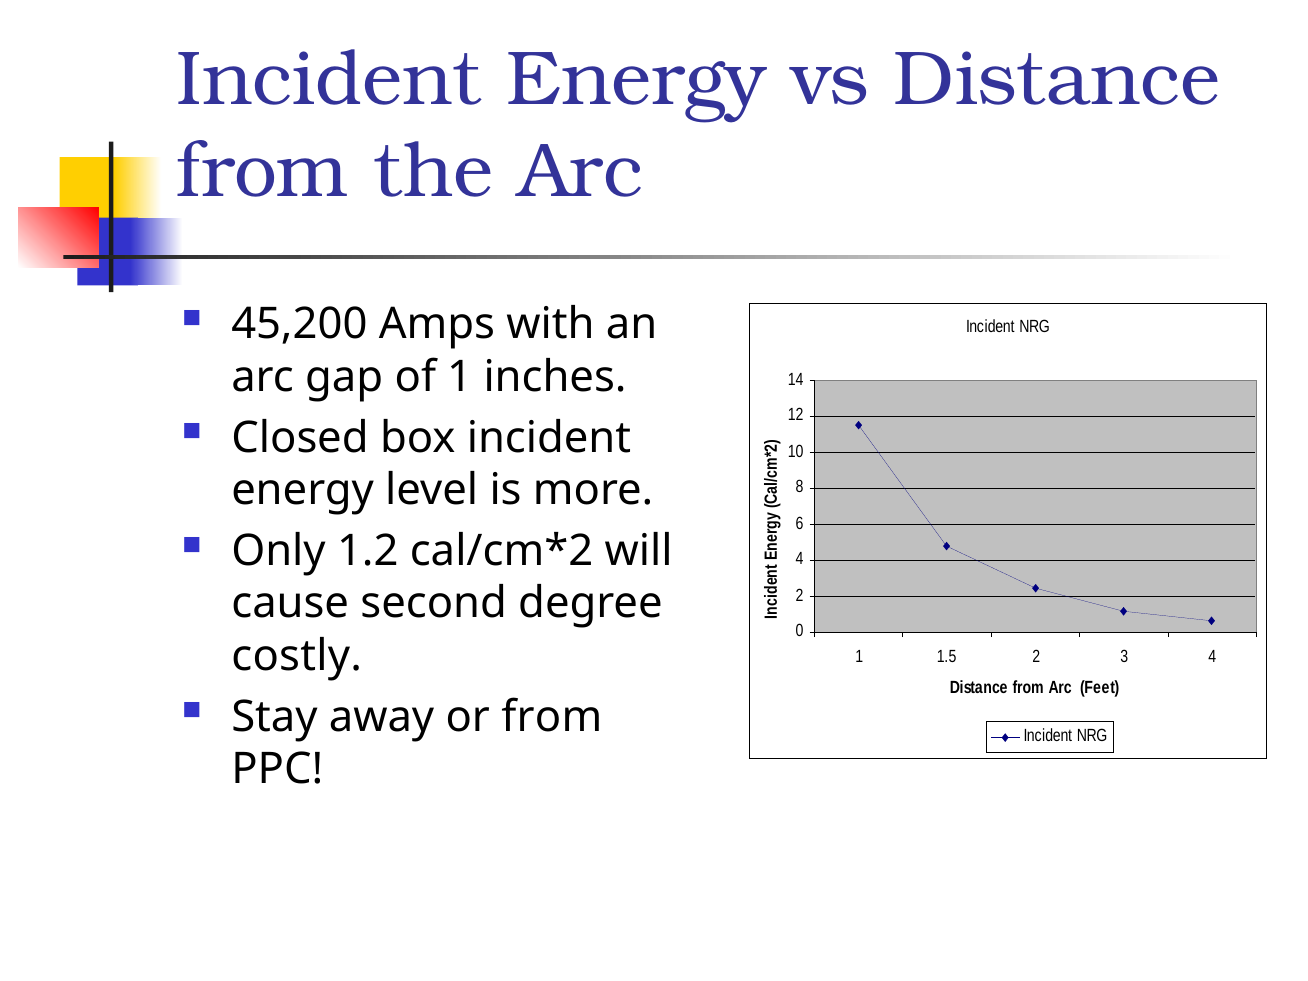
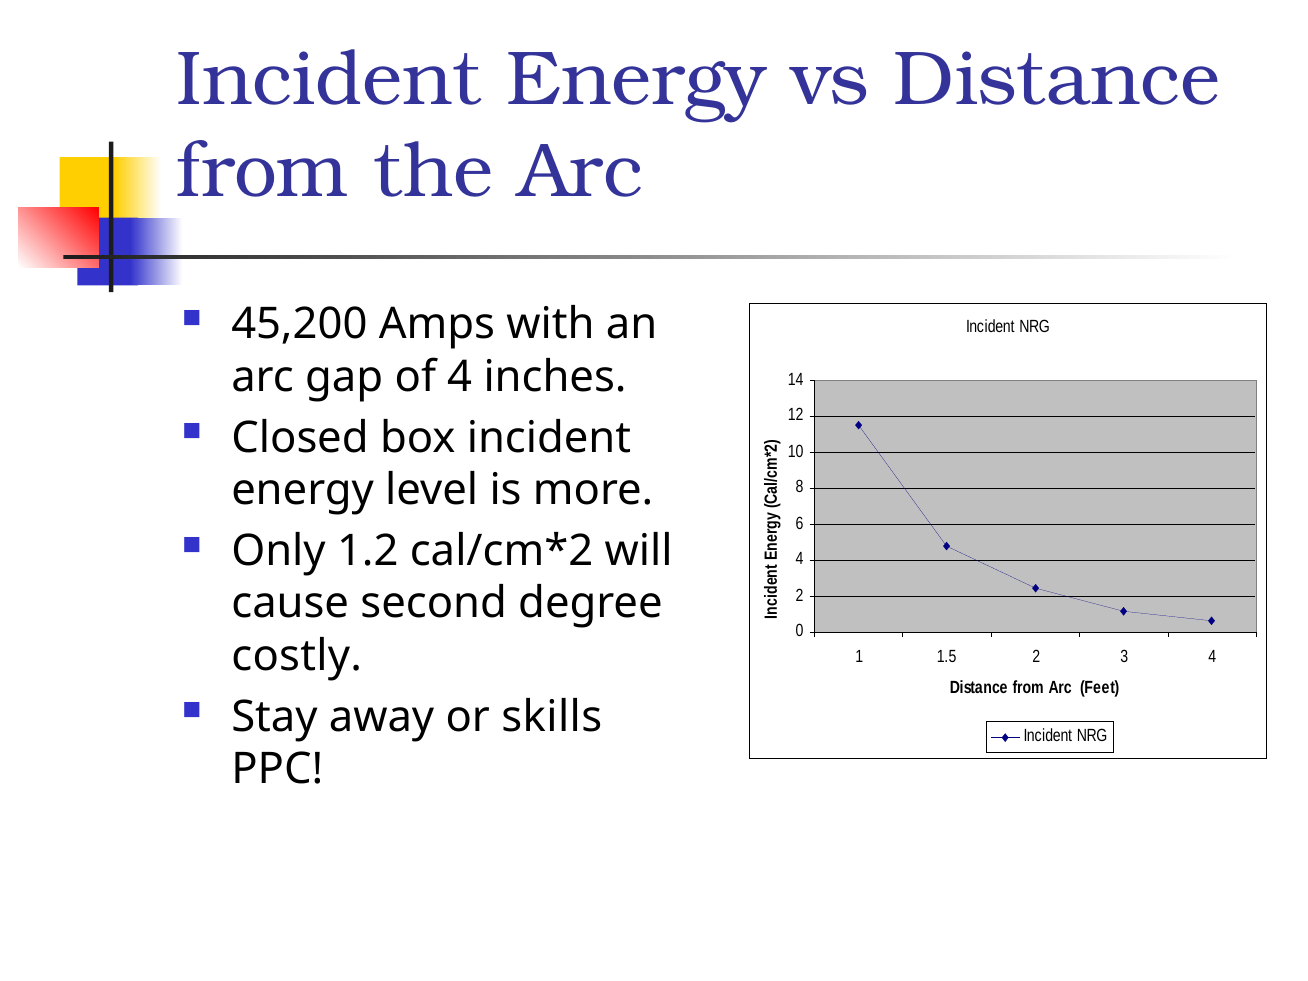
of 1: 1 -> 4
or from: from -> skills
